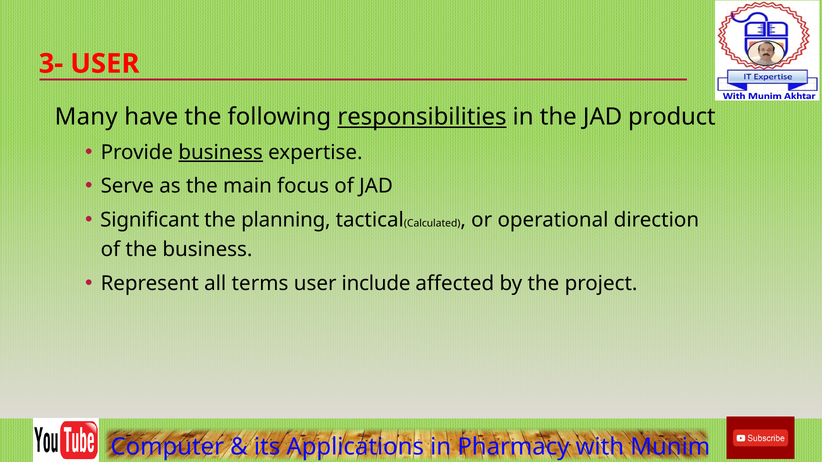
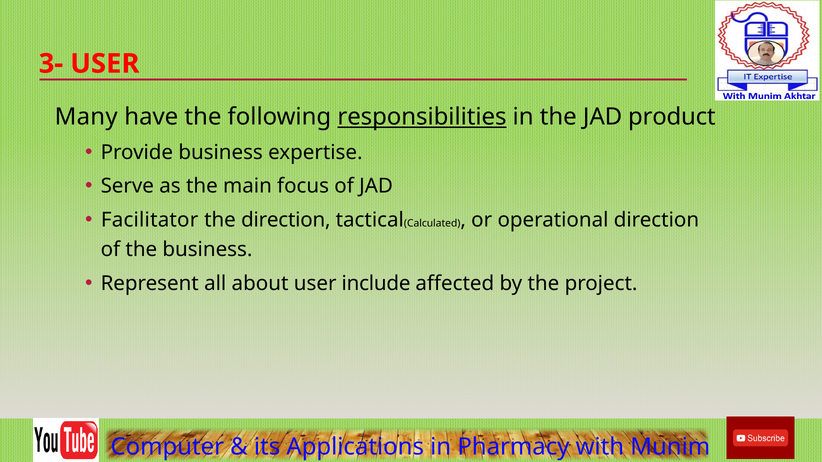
business at (221, 153) underline: present -> none
Significant: Significant -> Facilitator
the planning: planning -> direction
terms: terms -> about
